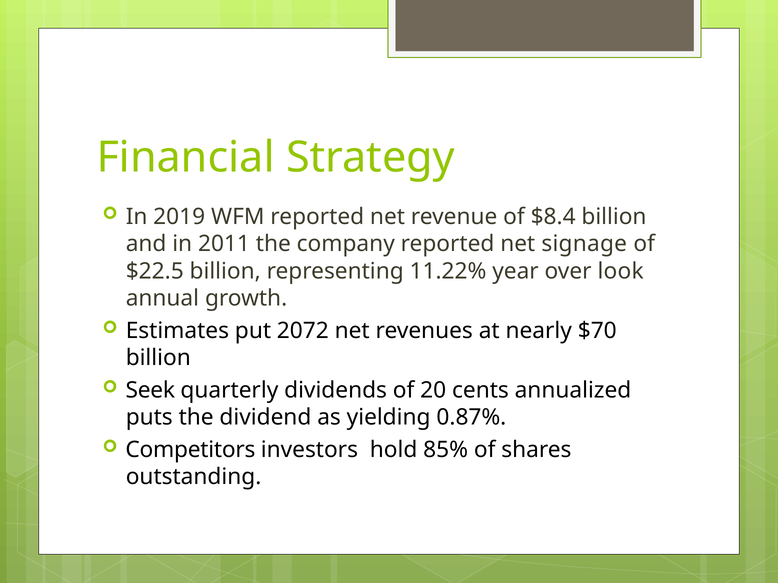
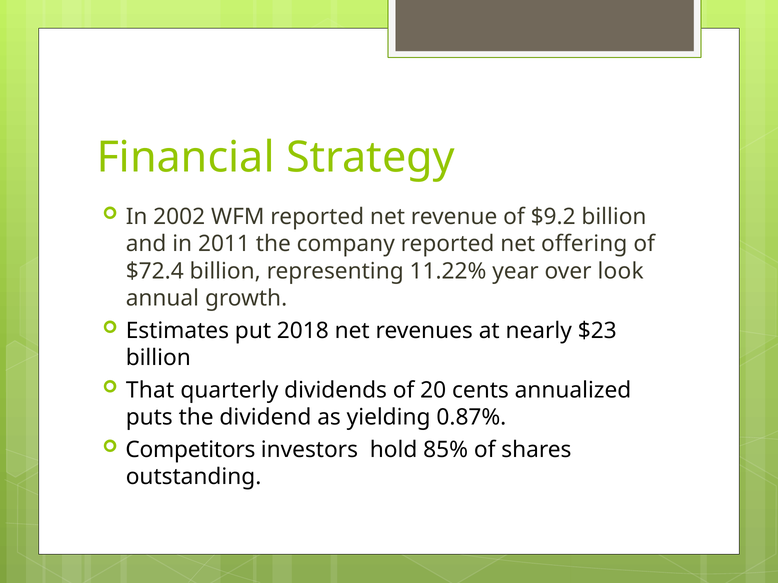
2019: 2019 -> 2002
$8.4: $8.4 -> $9.2
signage: signage -> offering
$22.5: $22.5 -> $72.4
2072: 2072 -> 2018
$70: $70 -> $23
Seek: Seek -> That
